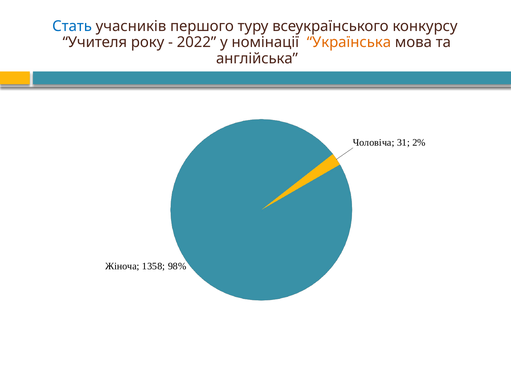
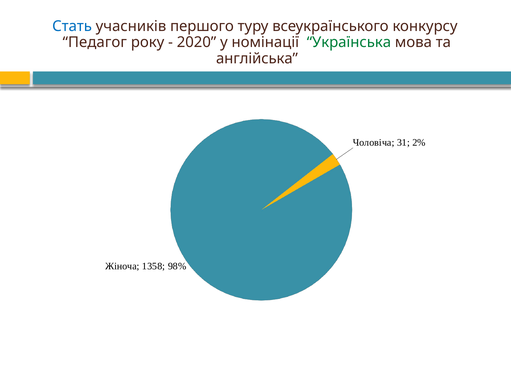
Учителя: Учителя -> Педагог
2022: 2022 -> 2020
Українська colour: orange -> green
